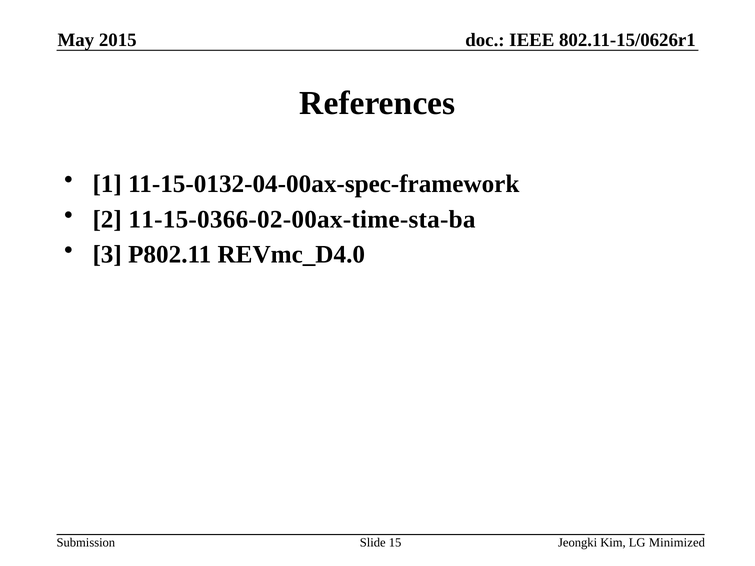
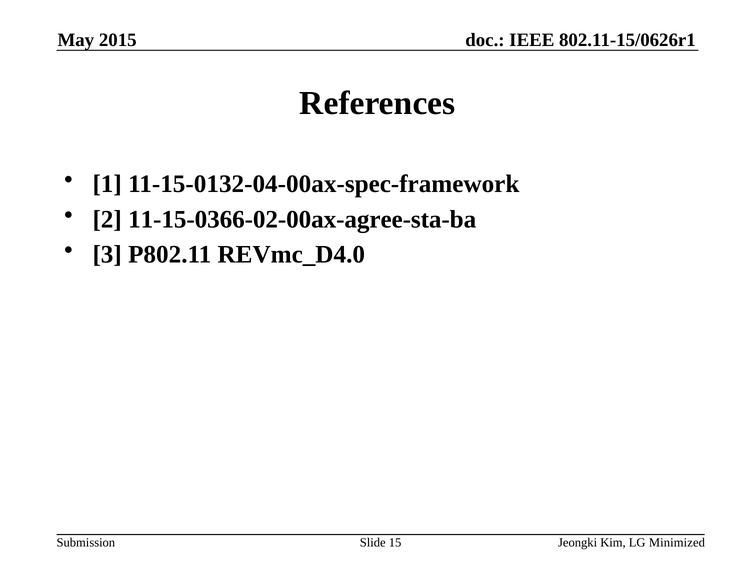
11-15-0366-02-00ax-time-sta-ba: 11-15-0366-02-00ax-time-sta-ba -> 11-15-0366-02-00ax-agree-sta-ba
